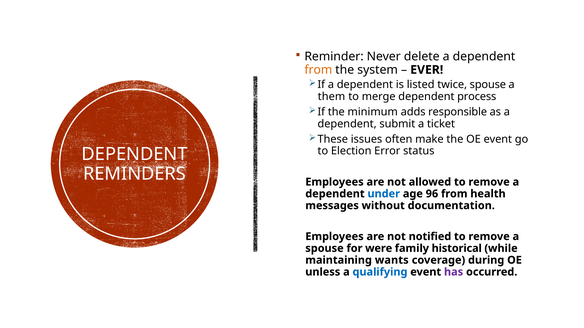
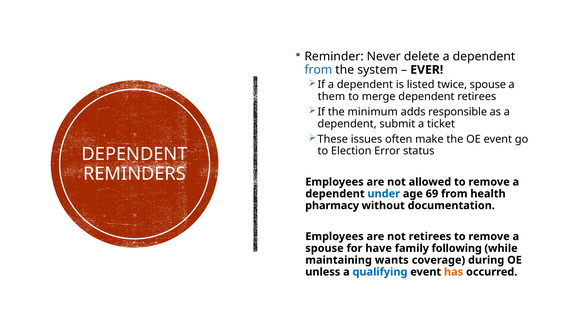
from at (318, 70) colour: orange -> blue
dependent process: process -> retirees
96: 96 -> 69
messages: messages -> pharmacy
not notified: notified -> retirees
were: were -> have
historical: historical -> following
has colour: purple -> orange
